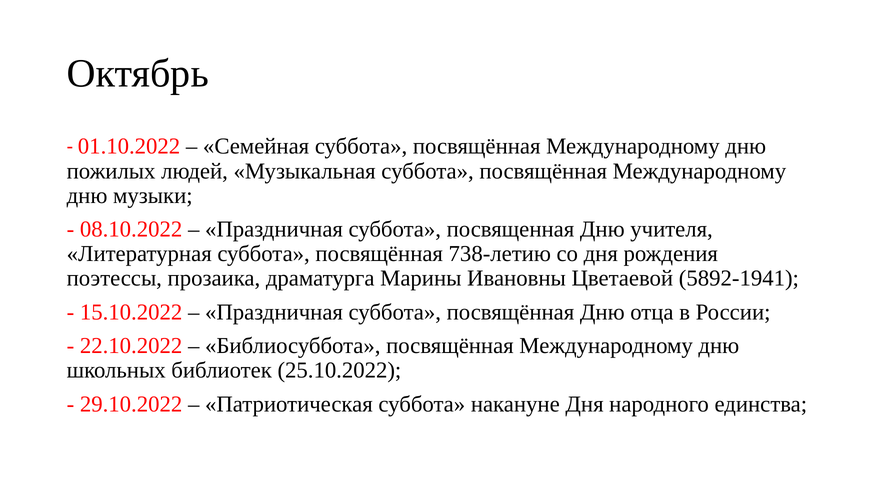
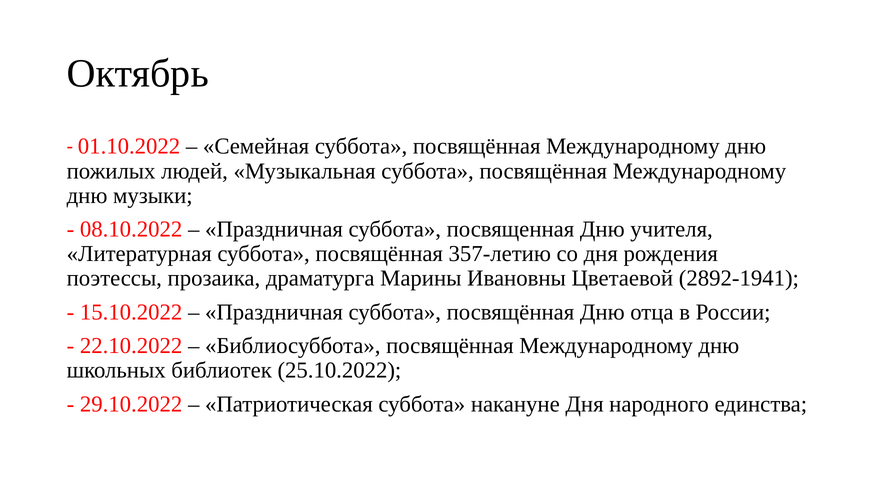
738-летию: 738-летию -> 357-летию
5892-1941: 5892-1941 -> 2892-1941
